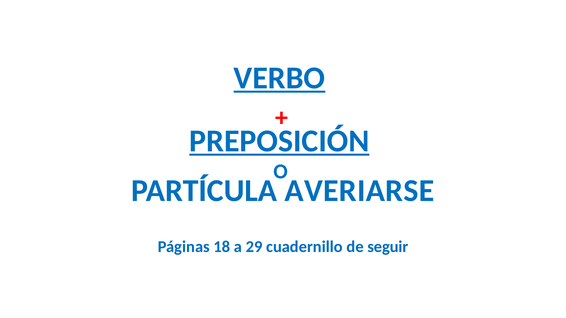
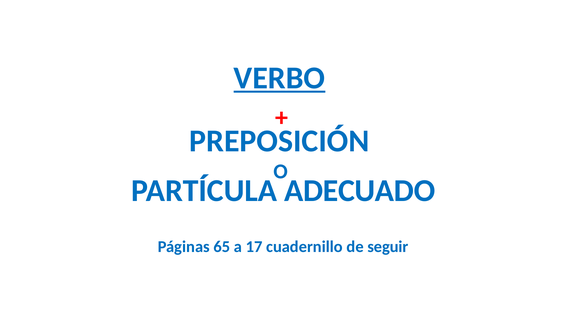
PREPOSICIÓN underline: present -> none
AVERIARSE: AVERIARSE -> ADECUADO
18: 18 -> 65
29: 29 -> 17
